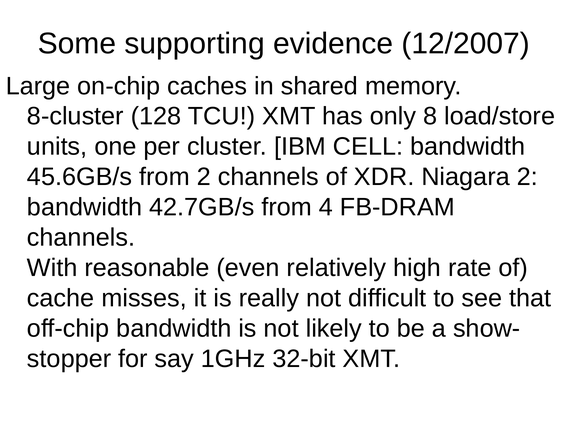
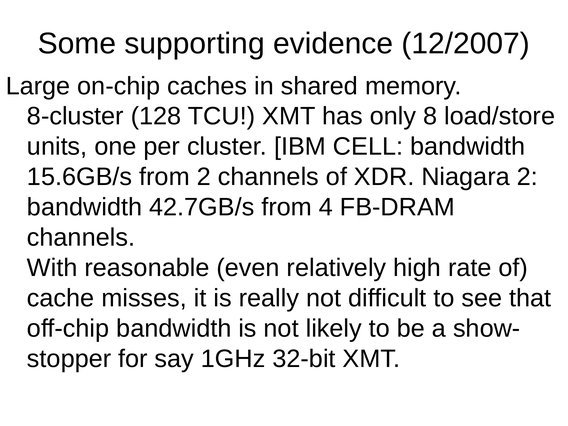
45.6GB/s: 45.6GB/s -> 15.6GB/s
